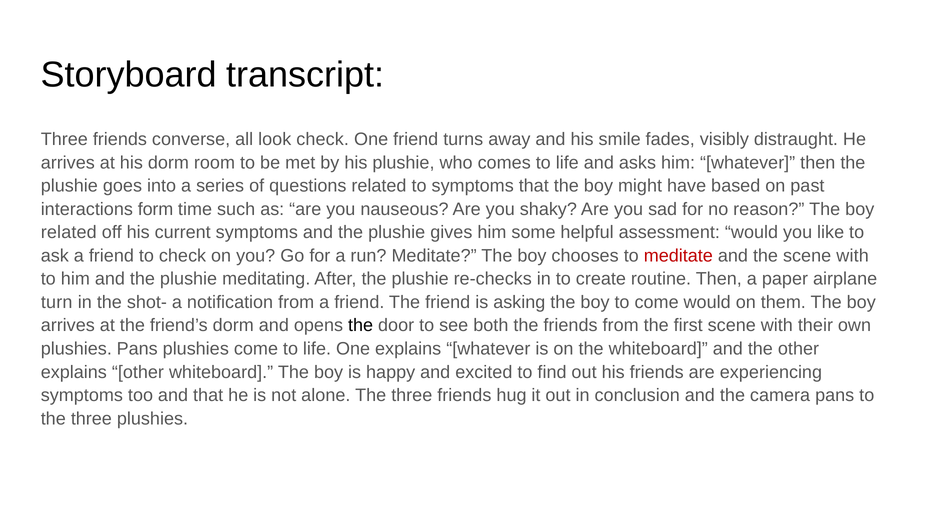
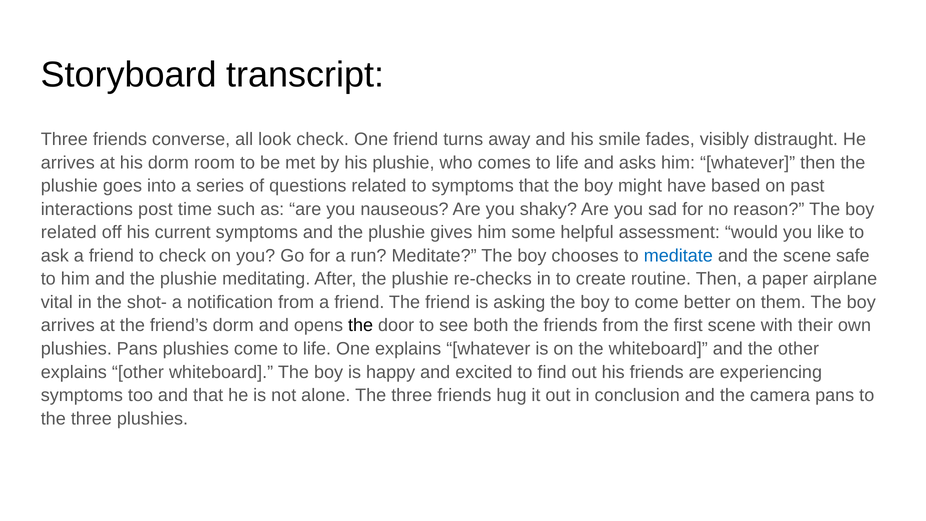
form: form -> post
meditate at (678, 256) colour: red -> blue
the scene with: with -> safe
turn: turn -> vital
come would: would -> better
